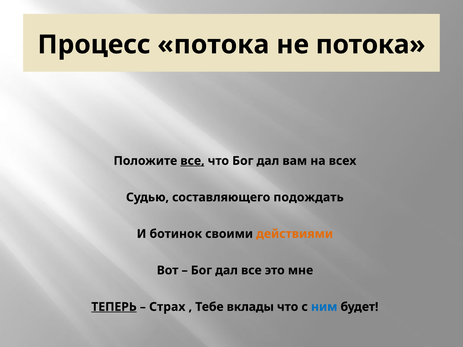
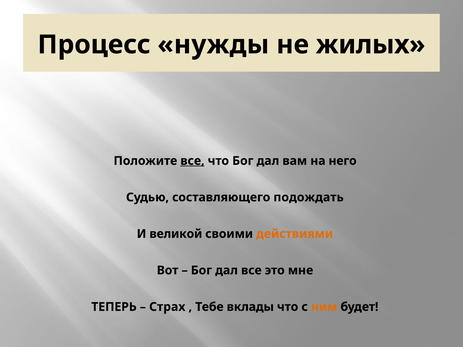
Процесс потока: потока -> нужды
не потока: потока -> жилых
всех: всех -> него
ботинок: ботинок -> великой
ТЕПЕРЬ underline: present -> none
ним colour: blue -> orange
